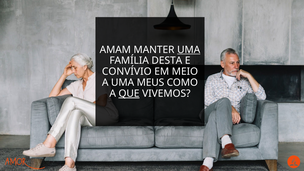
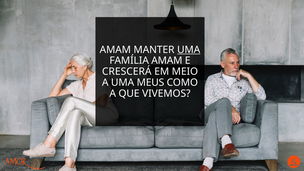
FAMÍLIA DESTA: DESTA -> AMAM
CONVÍVIO: CONVÍVIO -> CRESCERÁ
QUE underline: present -> none
